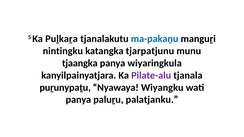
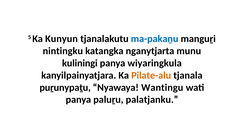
Puḻkaṟa: Puḻkaṟa -> Kunyun
tjarpatjunu: tjarpatjunu -> nganytjarta
tjaangka: tjaangka -> kuliningi
Pilate-alu colour: purple -> orange
Wiyangku: Wiyangku -> Wantingu
